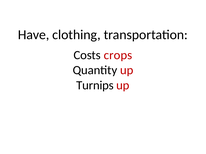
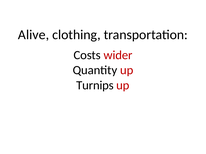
Have: Have -> Alive
crops: crops -> wider
